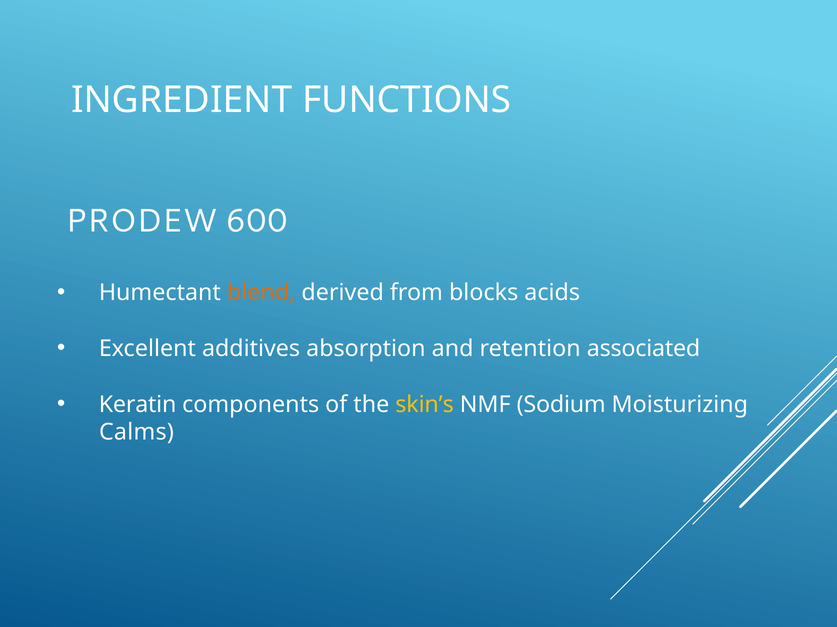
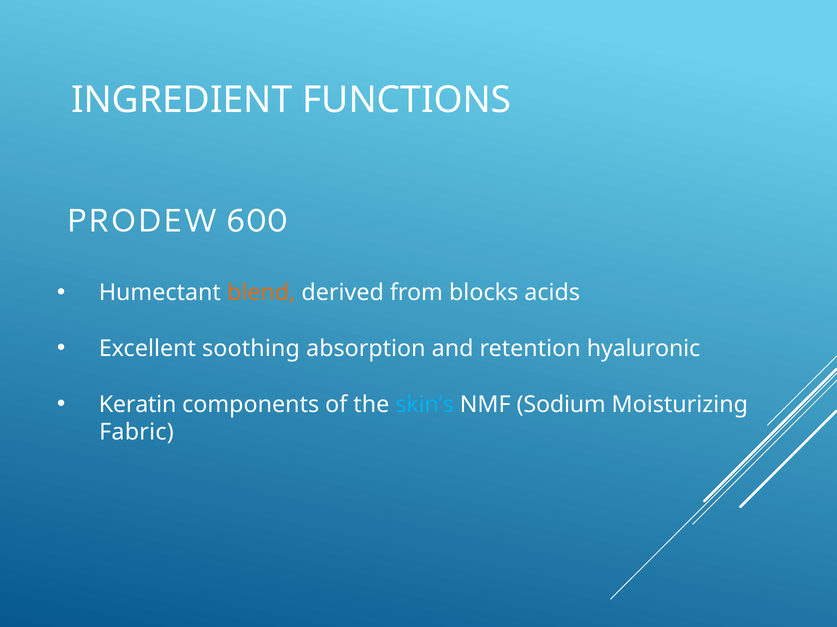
additives: additives -> soothing
associated: associated -> hyaluronic
skin’s colour: yellow -> light blue
Calms: Calms -> Fabric
